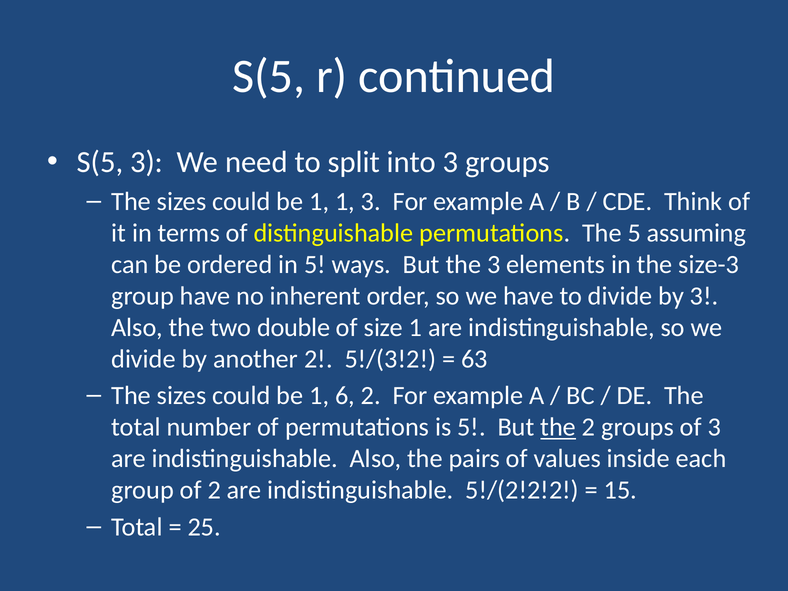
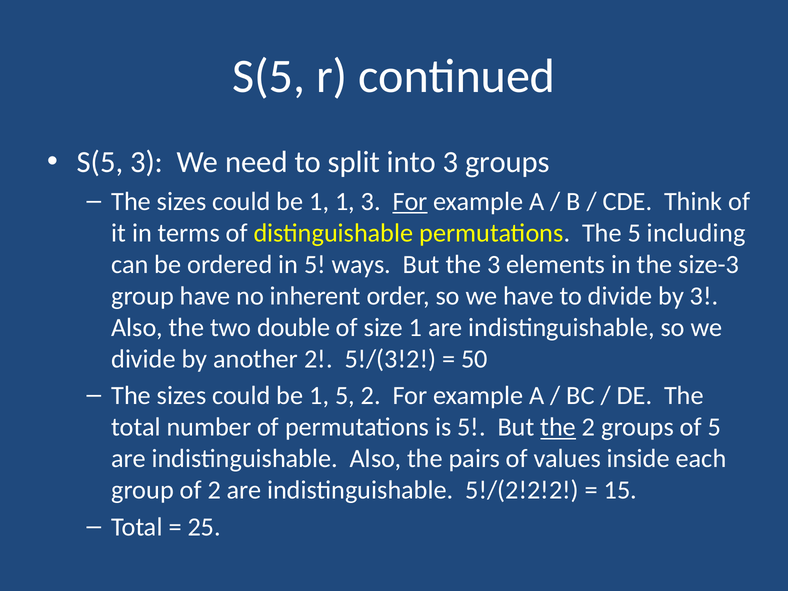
For at (410, 201) underline: none -> present
assuming: assuming -> including
63: 63 -> 50
1 6: 6 -> 5
of 3: 3 -> 5
